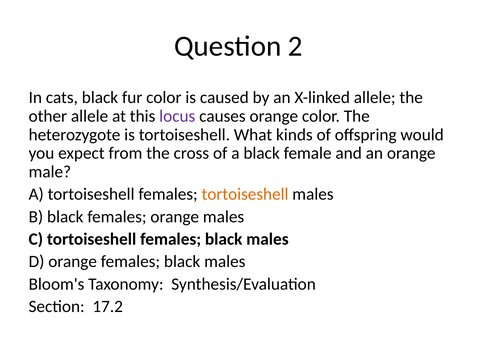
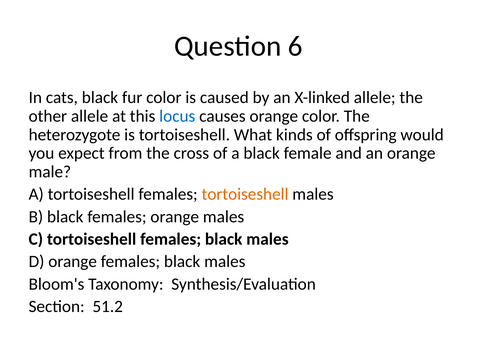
2: 2 -> 6
locus colour: purple -> blue
17.2: 17.2 -> 51.2
